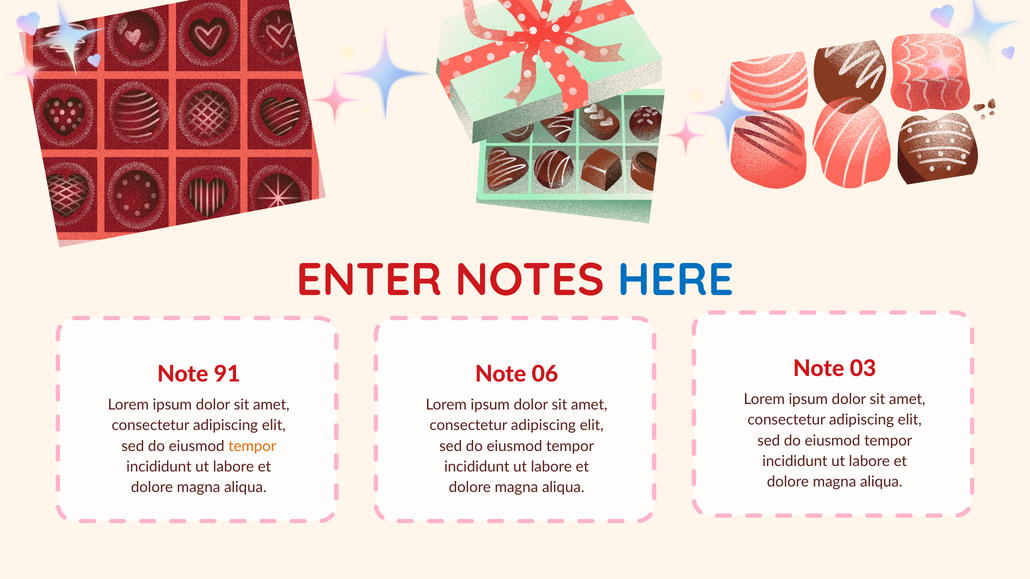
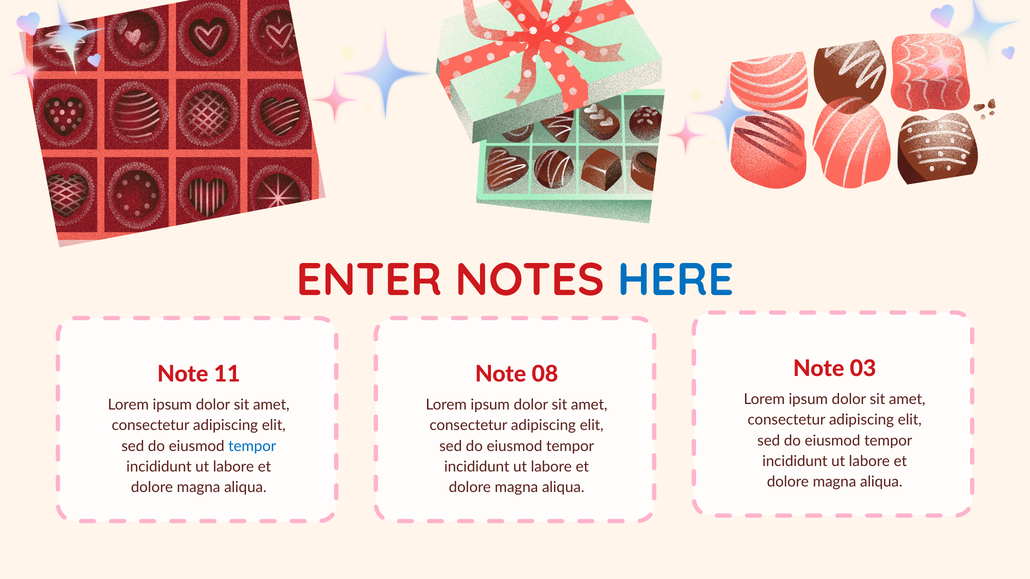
91: 91 -> 11
06: 06 -> 08
tempor at (252, 446) colour: orange -> blue
